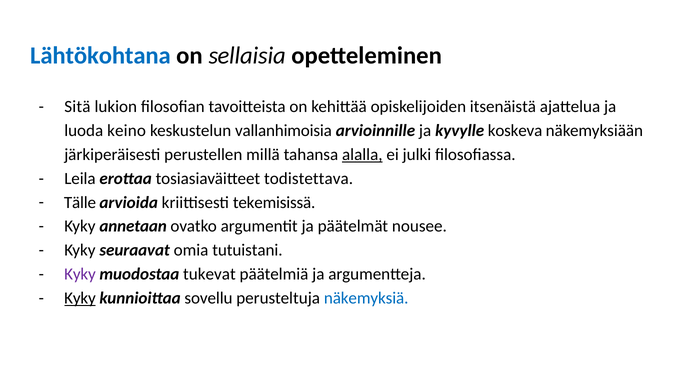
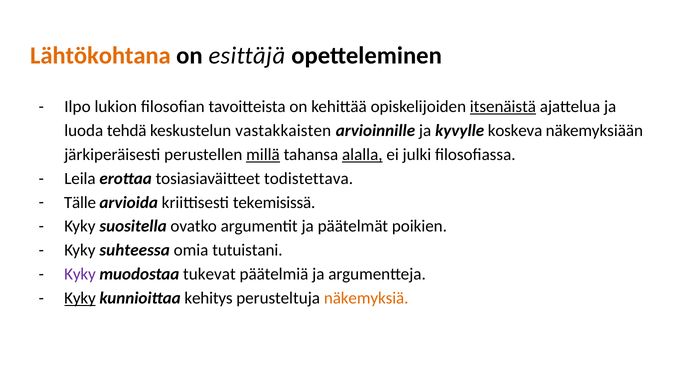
Lähtökohtana colour: blue -> orange
sellaisia: sellaisia -> esittäjä
Sitä: Sitä -> Ilpo
itsenäistä underline: none -> present
keino: keino -> tehdä
vallanhimoisia: vallanhimoisia -> vastakkaisten
millä underline: none -> present
annetaan: annetaan -> suositella
nousee: nousee -> poikien
seuraavat: seuraavat -> suhteessa
sovellu: sovellu -> kehitys
näkemyksiä colour: blue -> orange
